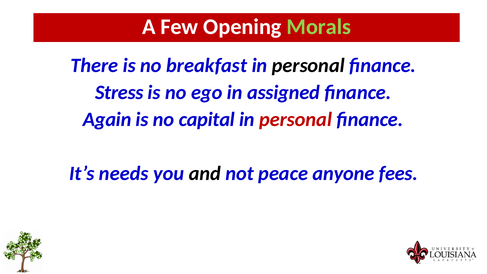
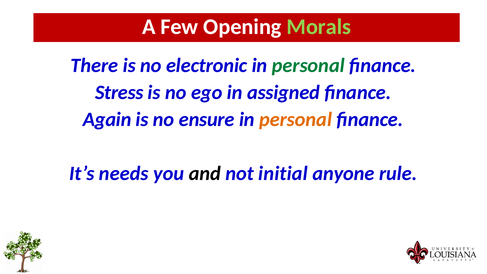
breakfast: breakfast -> electronic
personal at (308, 66) colour: black -> green
capital: capital -> ensure
personal at (296, 120) colour: red -> orange
peace: peace -> initial
fees: fees -> rule
